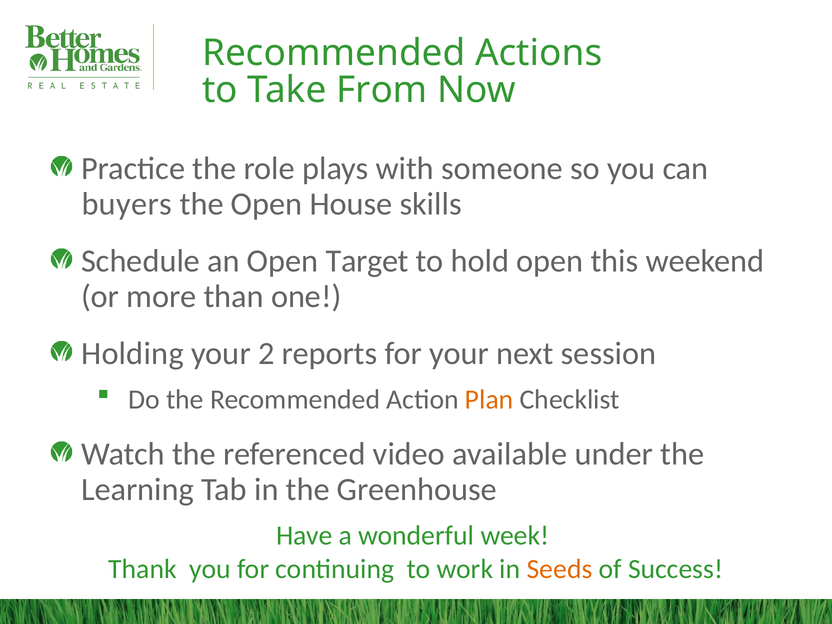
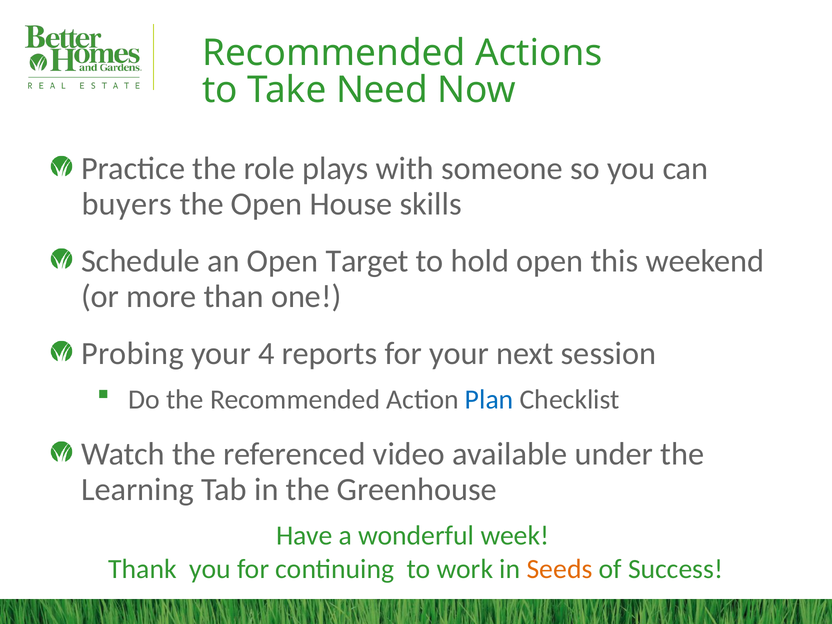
From: From -> Need
Holding: Holding -> Probing
2: 2 -> 4
Plan colour: orange -> blue
